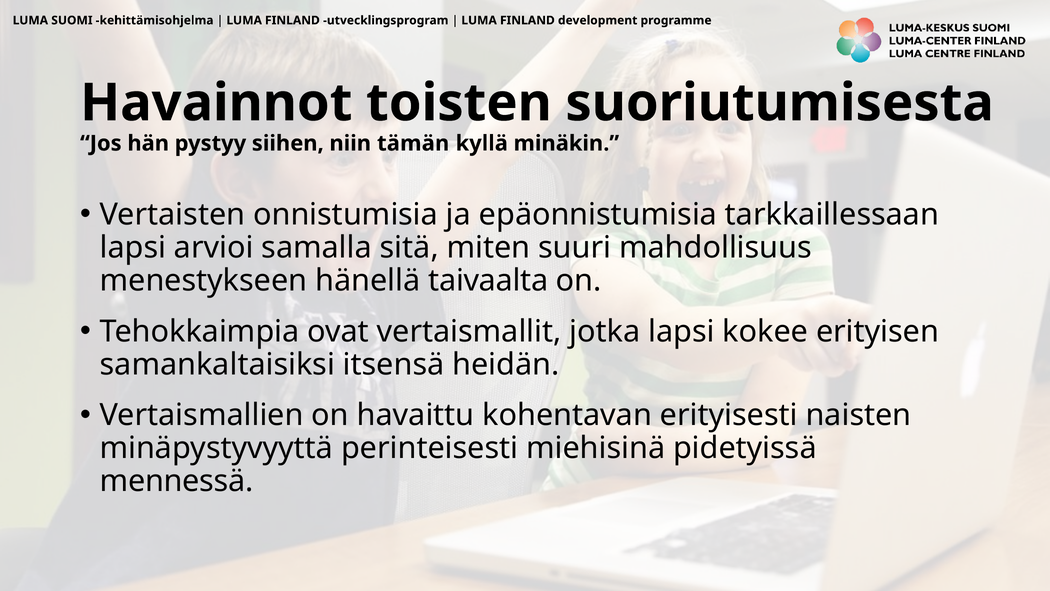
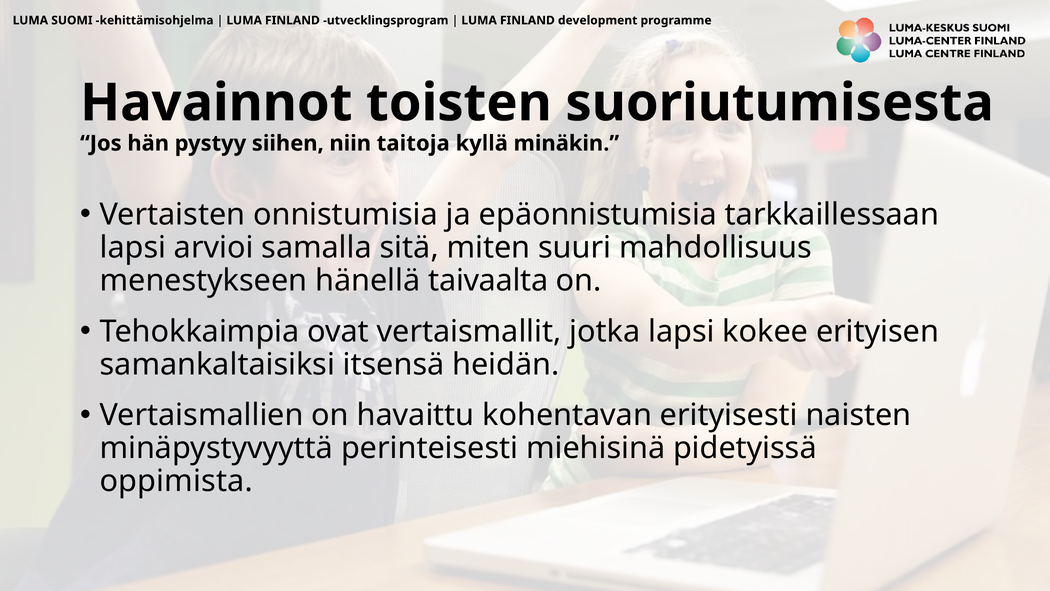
tämän: tämän -> taitoja
mennessä: mennessä -> oppimista
